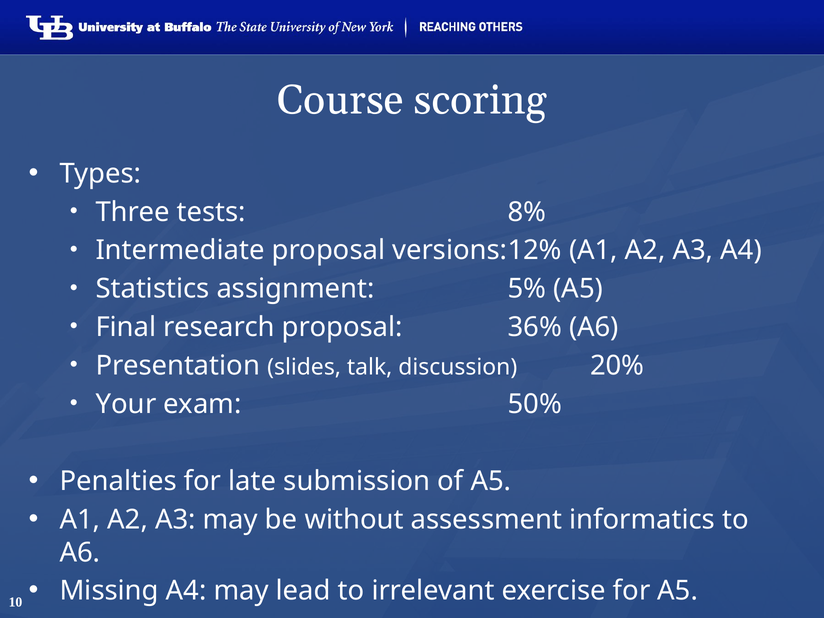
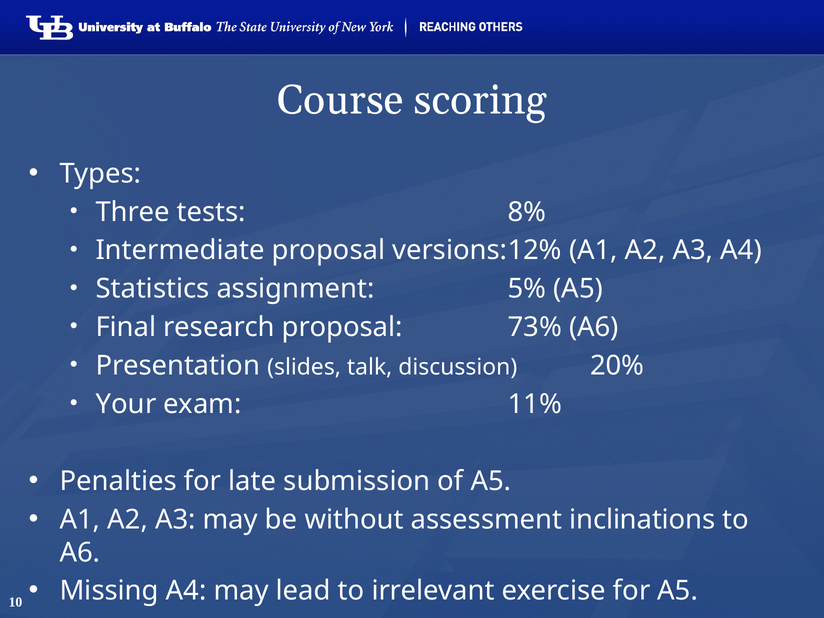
36%: 36% -> 73%
50%: 50% -> 11%
informatics: informatics -> inclinations
